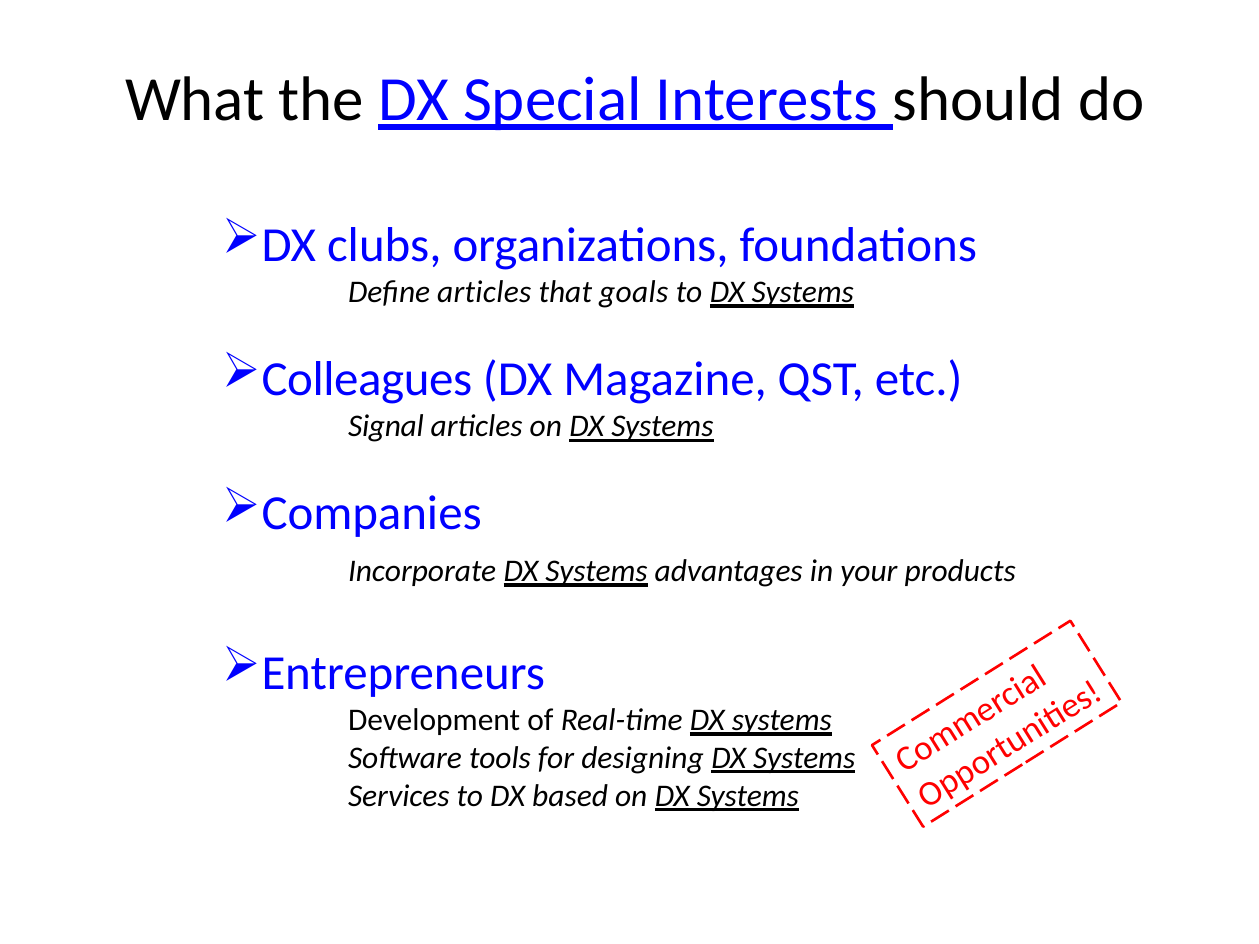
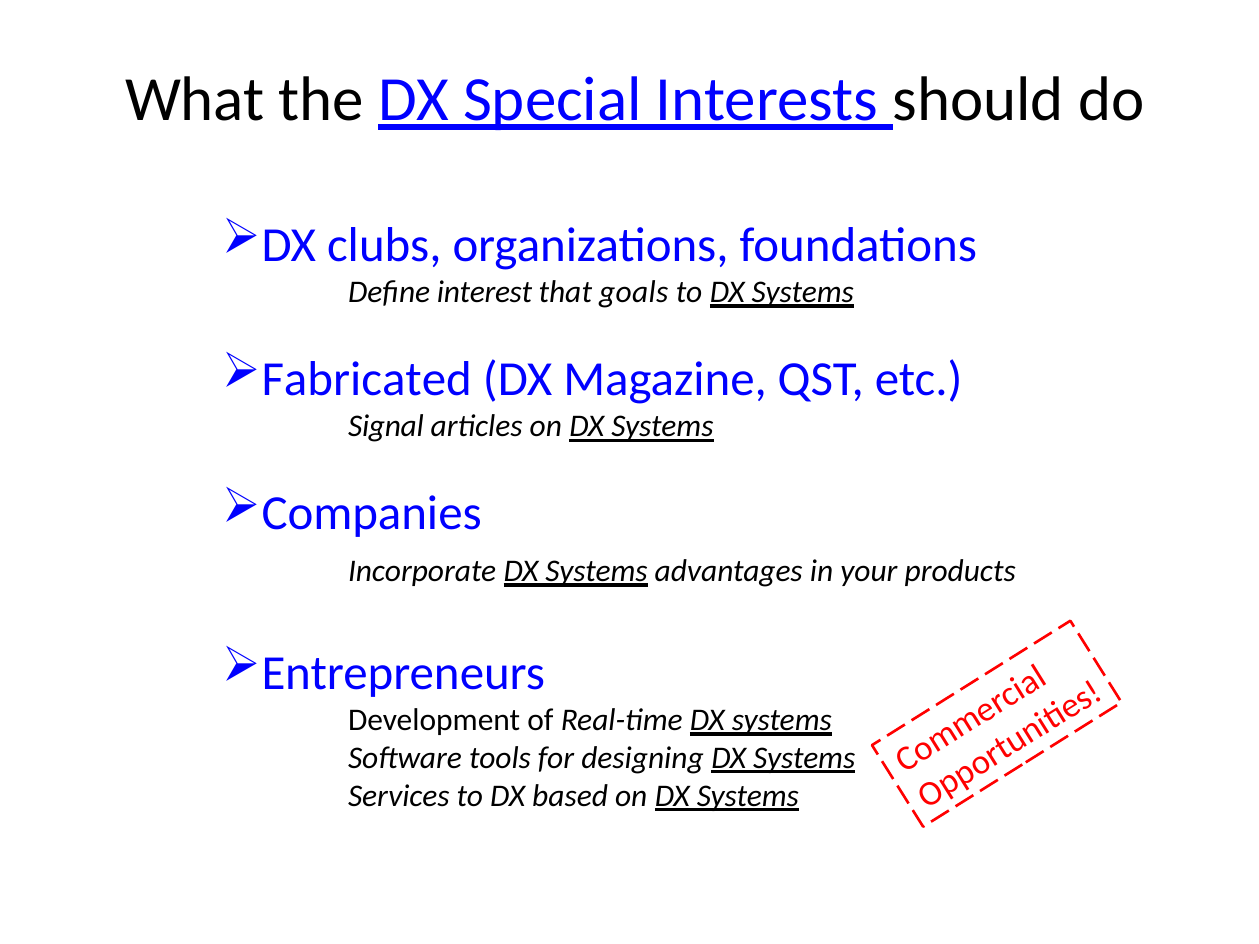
Define articles: articles -> interest
Colleagues: Colleagues -> Fabricated
